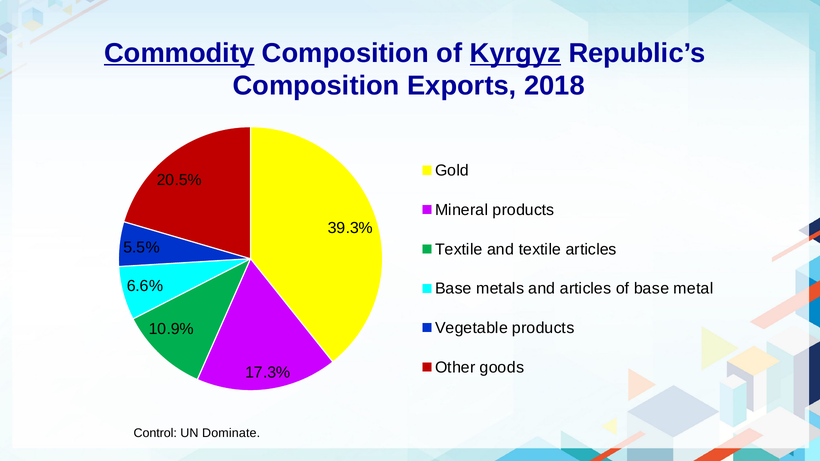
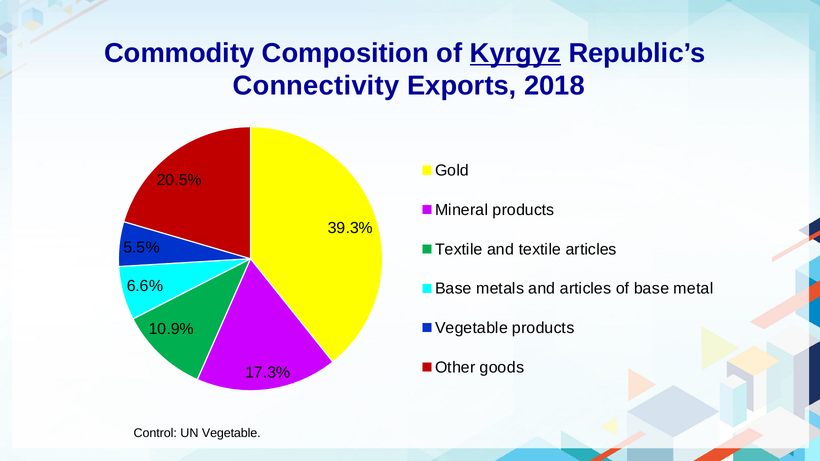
Commodity underline: present -> none
Composition at (316, 86): Composition -> Connectivity
UN Dominate: Dominate -> Vegetable
